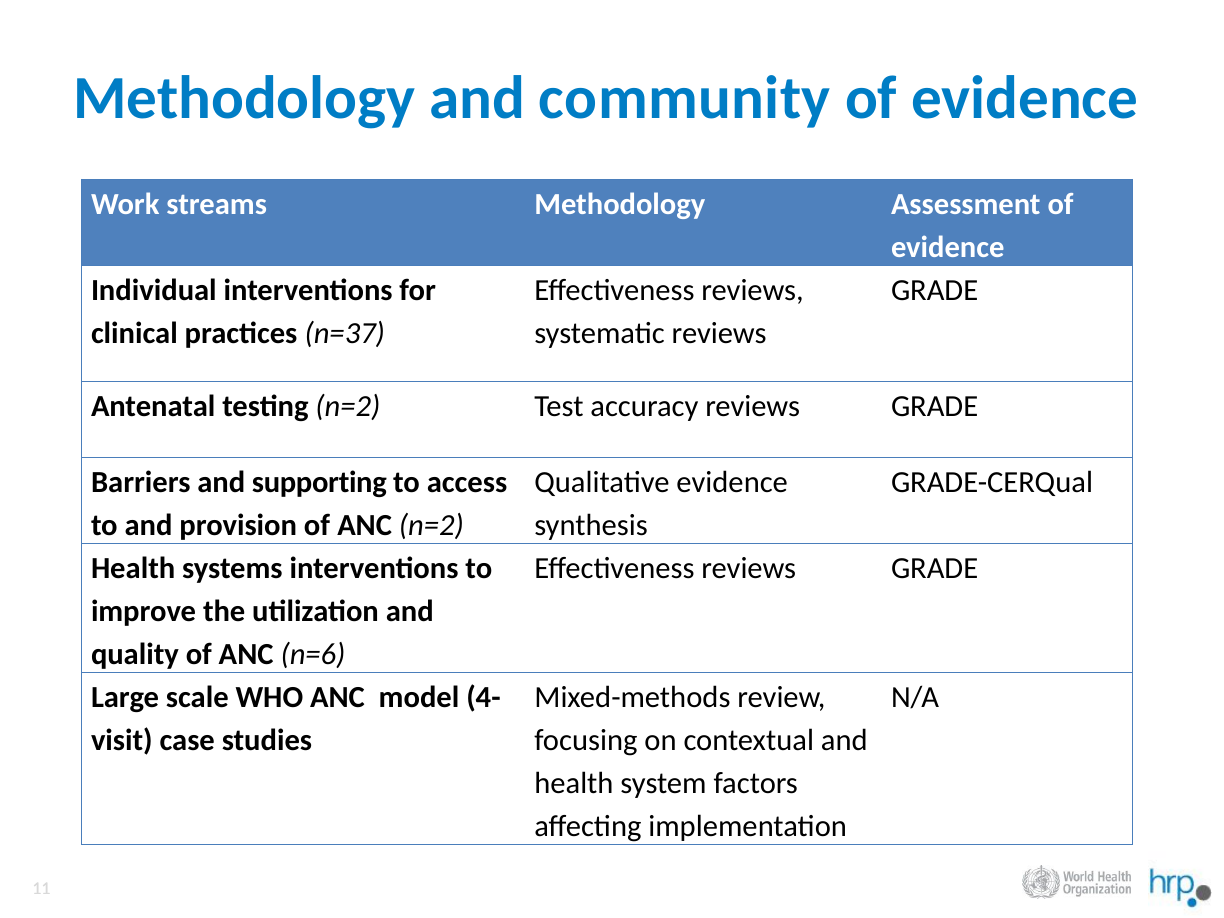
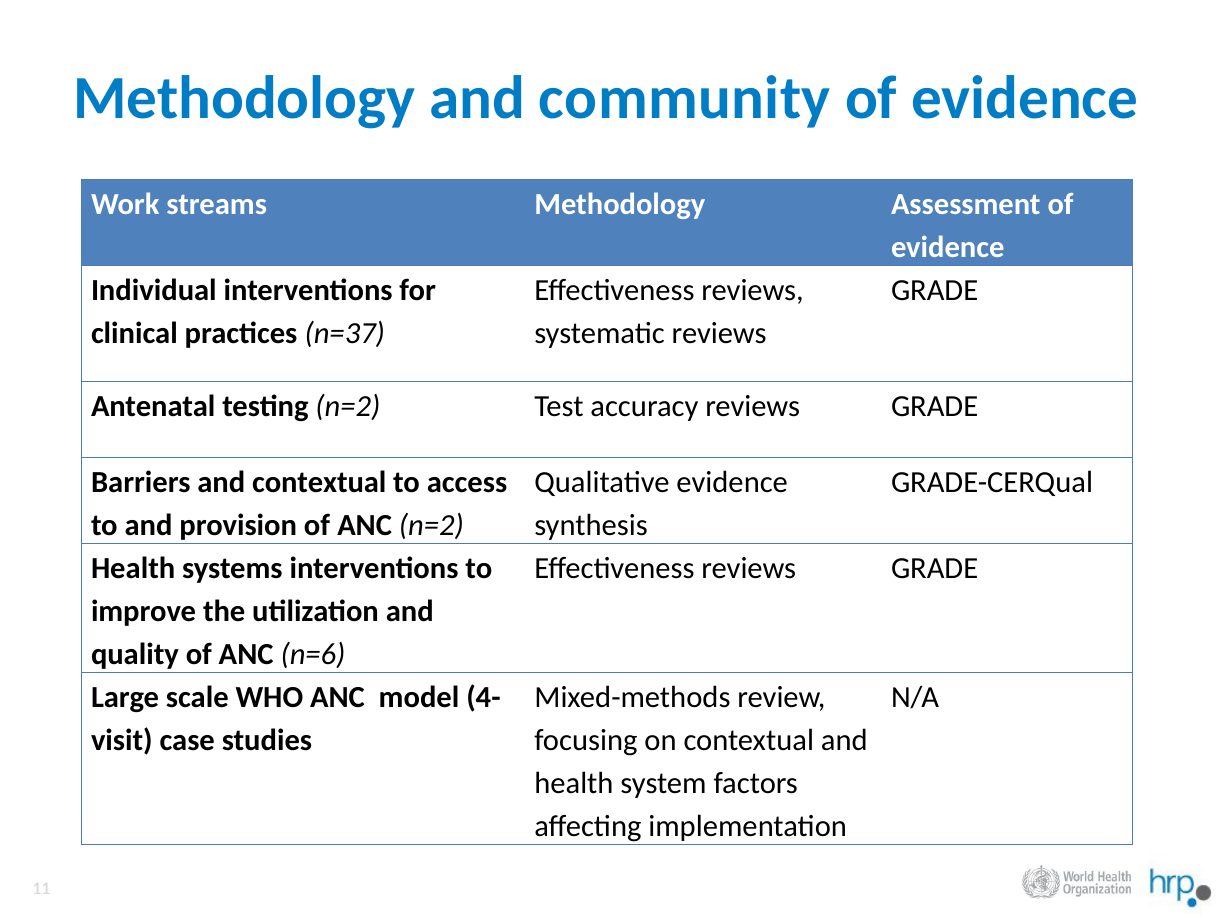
and supporting: supporting -> contextual
